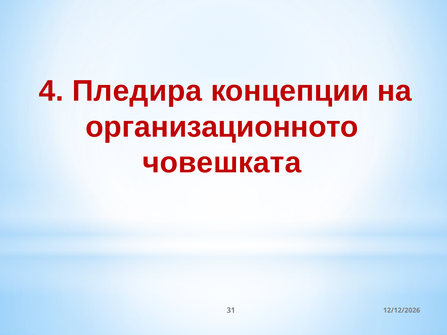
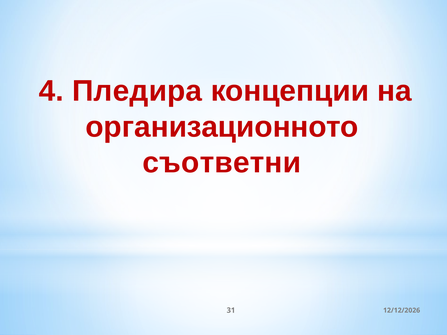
човешката: човешката -> съответни
